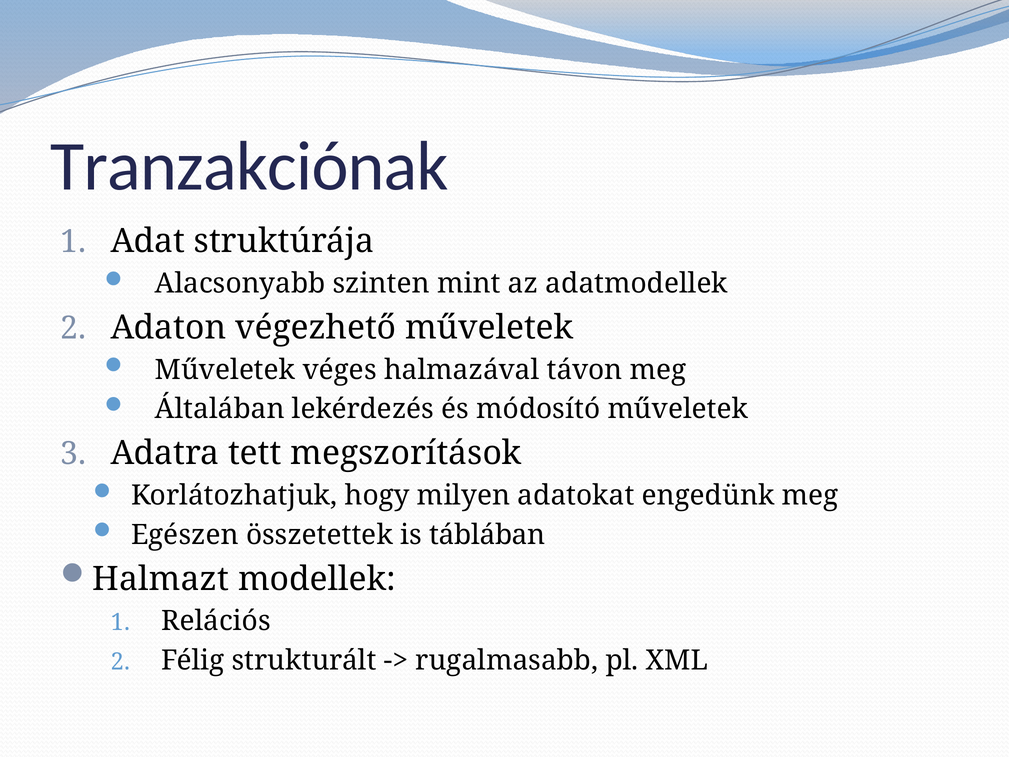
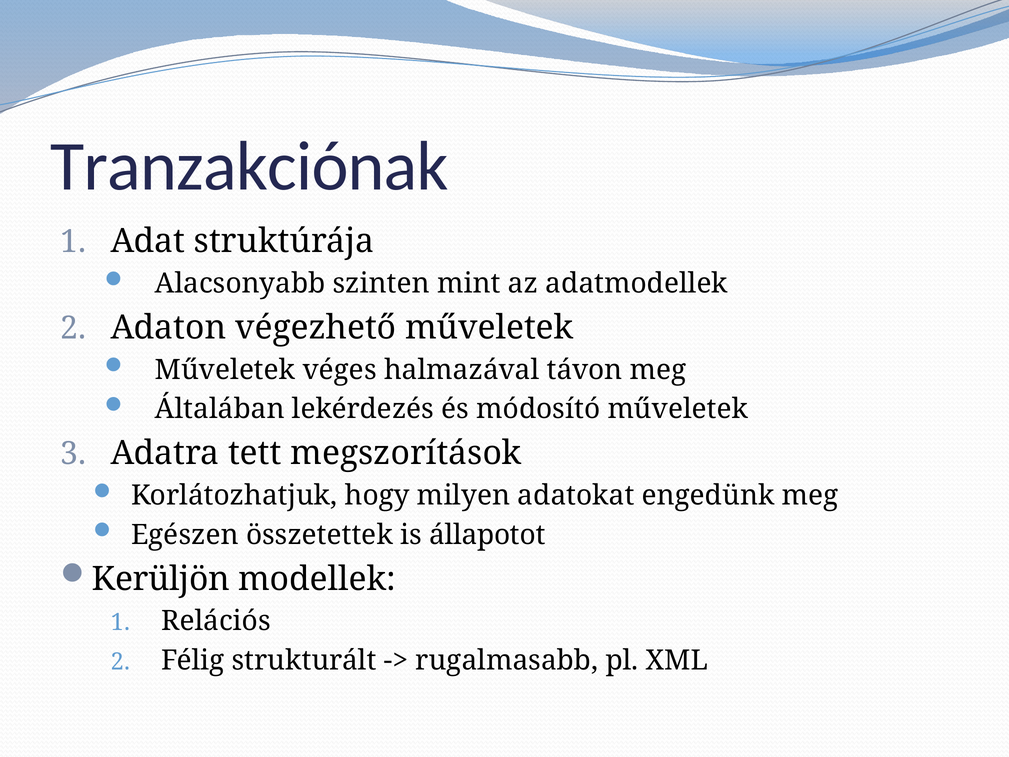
táblában: táblában -> állapotot
Halmazt: Halmazt -> Kerüljön
